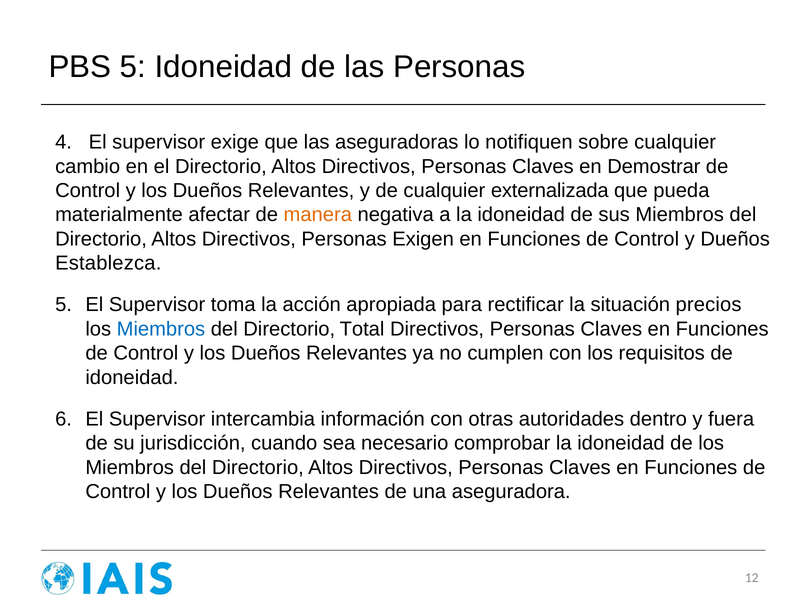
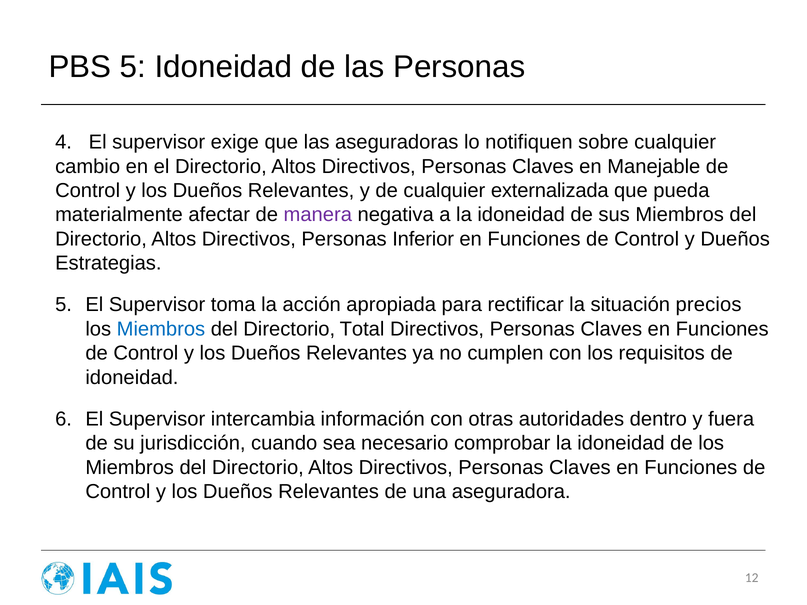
Demostrar: Demostrar -> Manejable
manera colour: orange -> purple
Exigen: Exigen -> Inferior
Establezca: Establezca -> Estrategias
